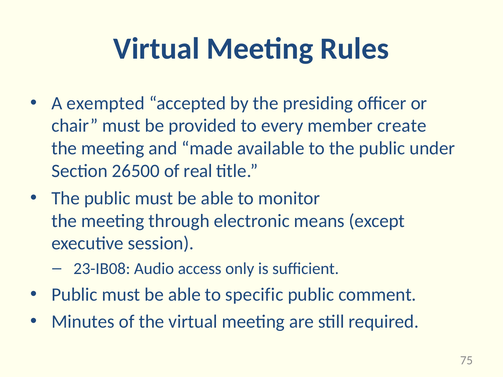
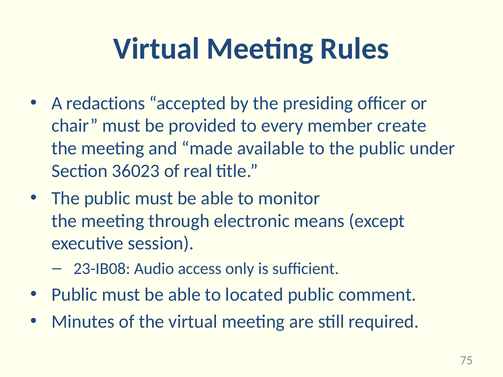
exempted: exempted -> redactions
26500: 26500 -> 36023
specific: specific -> located
